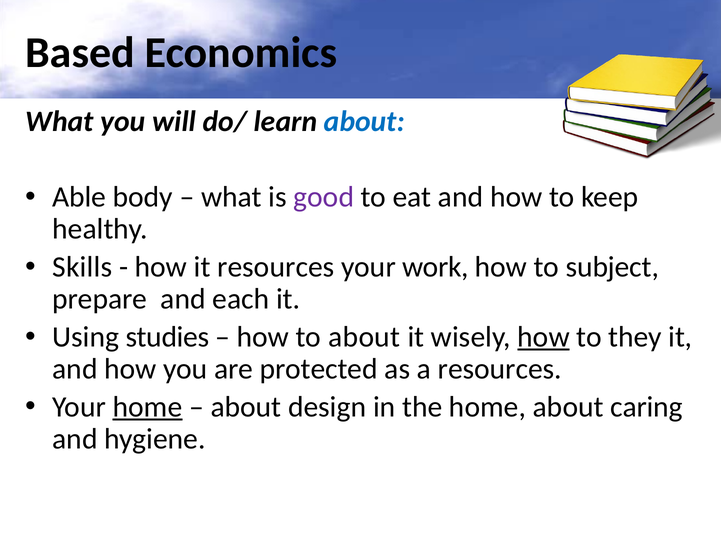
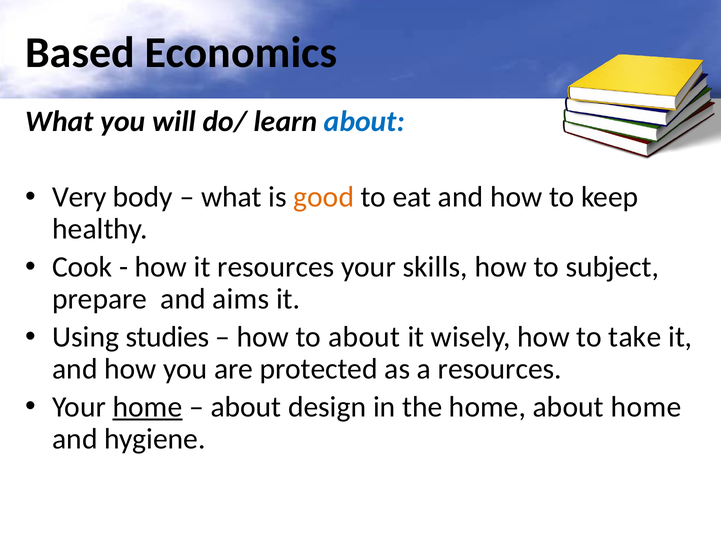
Able: Able -> Very
good colour: purple -> orange
Skills: Skills -> Cook
work: work -> skills
each: each -> aims
how at (544, 337) underline: present -> none
they: they -> take
about caring: caring -> home
